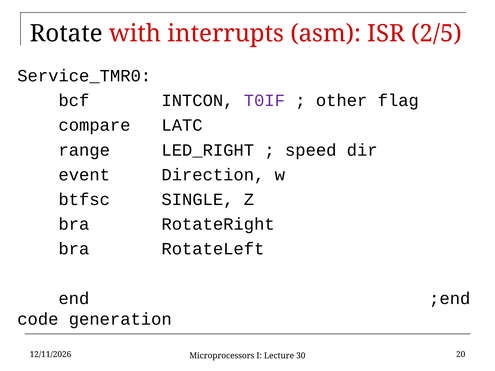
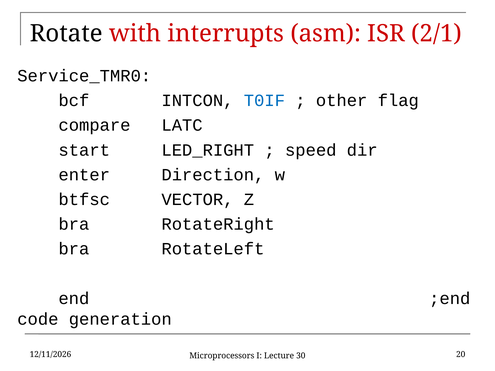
2/5: 2/5 -> 2/1
T0IF colour: purple -> blue
range: range -> start
event: event -> enter
SINGLE: SINGLE -> VECTOR
